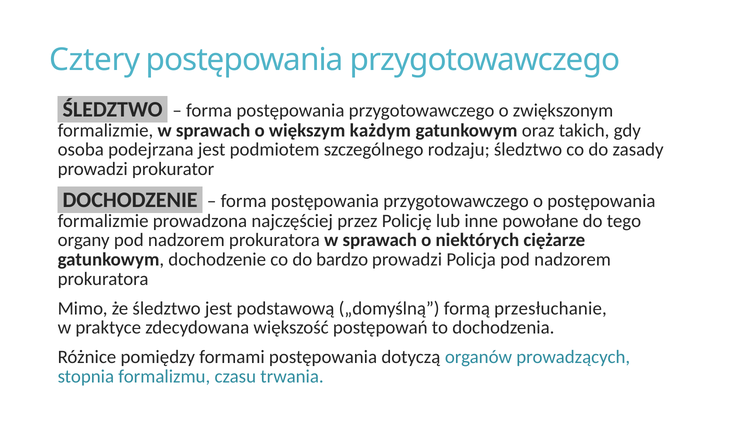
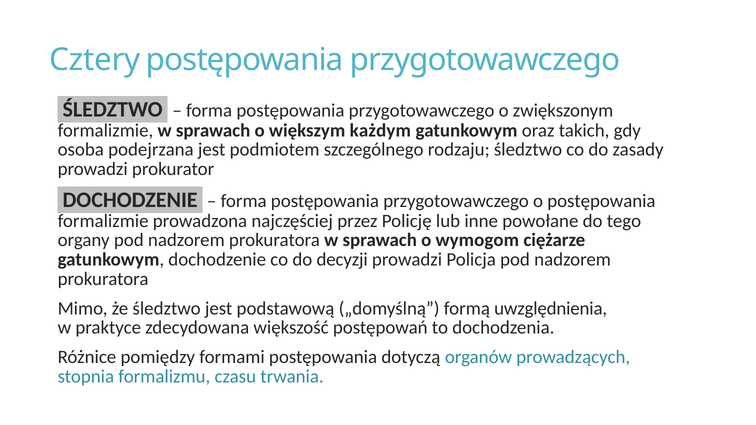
niektórych: niektórych -> wymogom
bardzo: bardzo -> decyzji
przesłuchanie: przesłuchanie -> uwzględnienia
